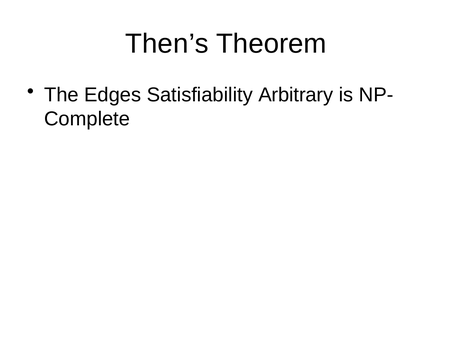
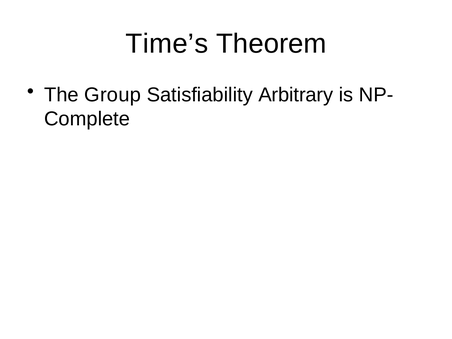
Then’s: Then’s -> Time’s
Edges: Edges -> Group
